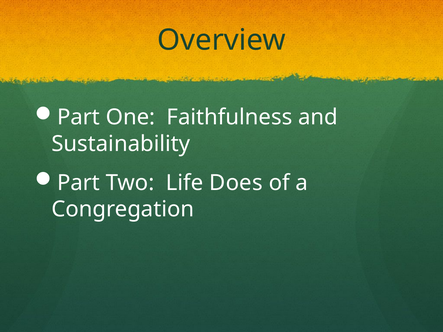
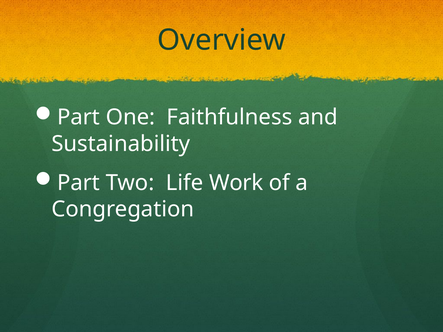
Does: Does -> Work
